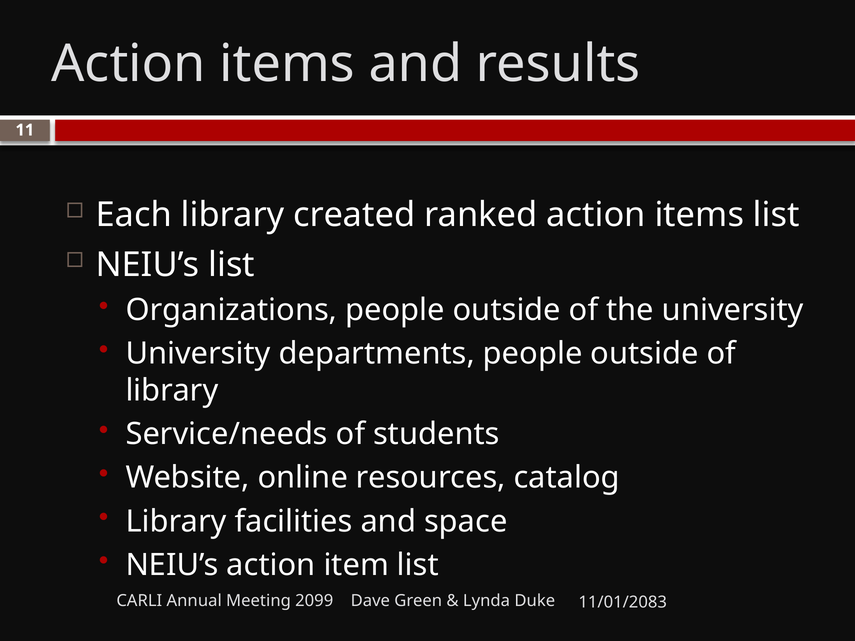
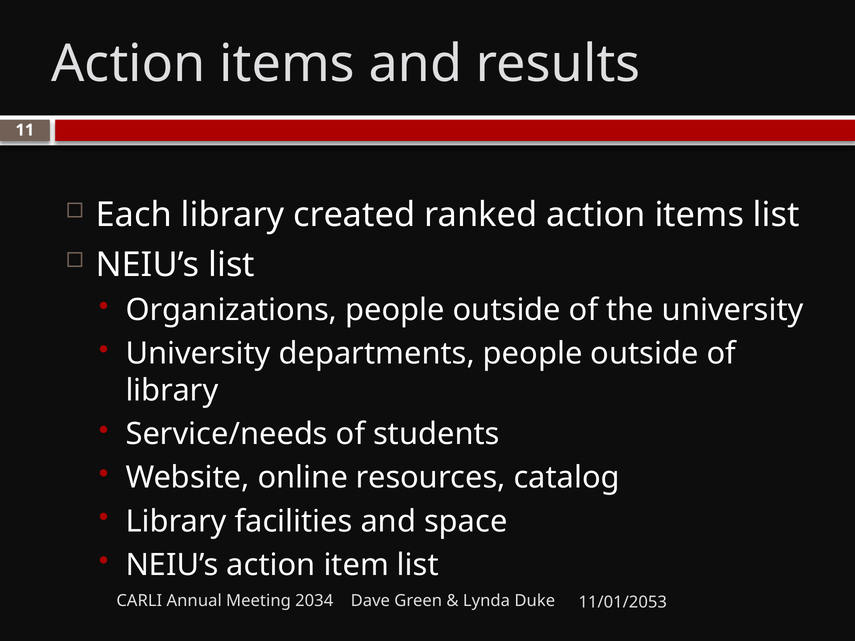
2099: 2099 -> 2034
11/01/2083: 11/01/2083 -> 11/01/2053
